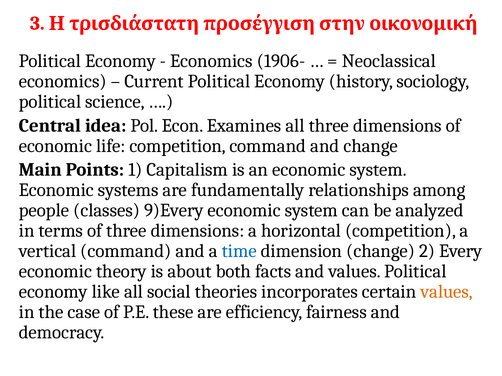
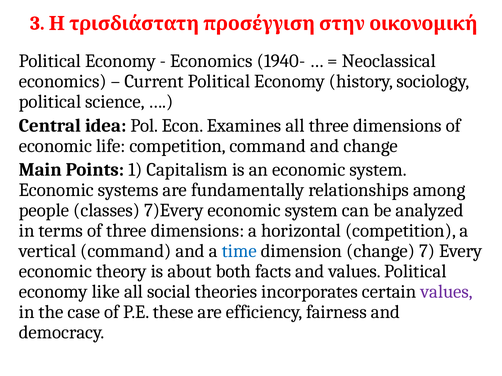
1906-: 1906- -> 1940-
9)Every: 9)Every -> 7)Every
2: 2 -> 7
values at (447, 292) colour: orange -> purple
